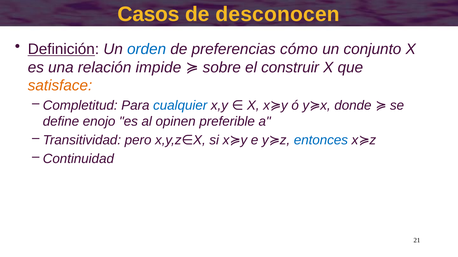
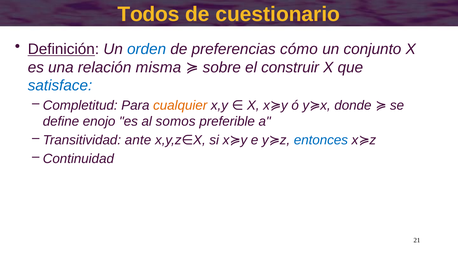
Casos: Casos -> Todos
desconocen: desconocen -> cuestionario
impide: impide -> misma
satisface colour: orange -> blue
cualquier colour: blue -> orange
opinen: opinen -> somos
pero: pero -> ante
